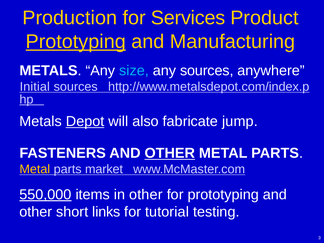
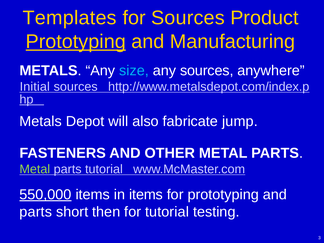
Production: Production -> Templates
for Services: Services -> Sources
Depot underline: present -> none
OTHER at (170, 153) underline: present -> none
Metal at (35, 169) colour: yellow -> light green
parts market: market -> tutorial
in other: other -> items
other at (36, 212): other -> parts
links: links -> then
